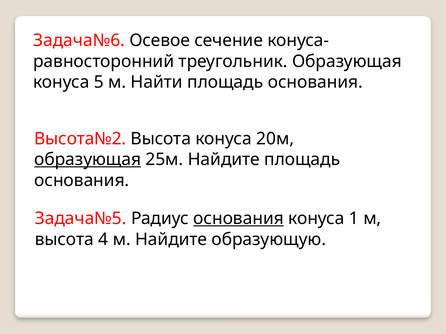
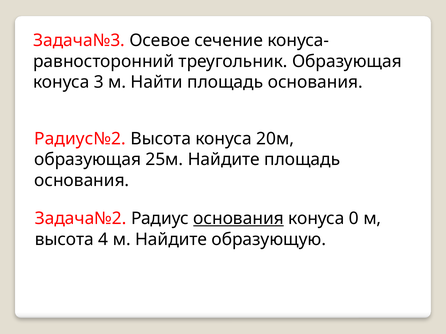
Задача№6: Задача№6 -> Задача№3
5: 5 -> 3
Высота№2: Высота№2 -> Радиус№2
образующая at (88, 160) underline: present -> none
Задача№5: Задача№5 -> Задача№2
1: 1 -> 0
